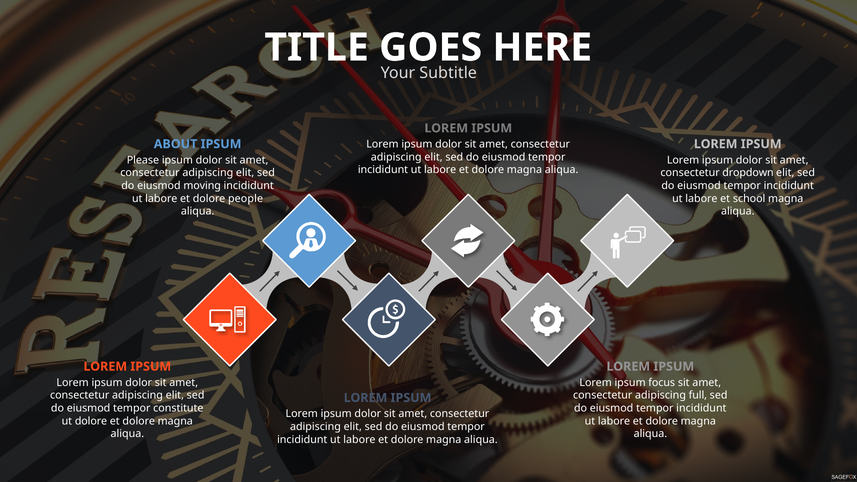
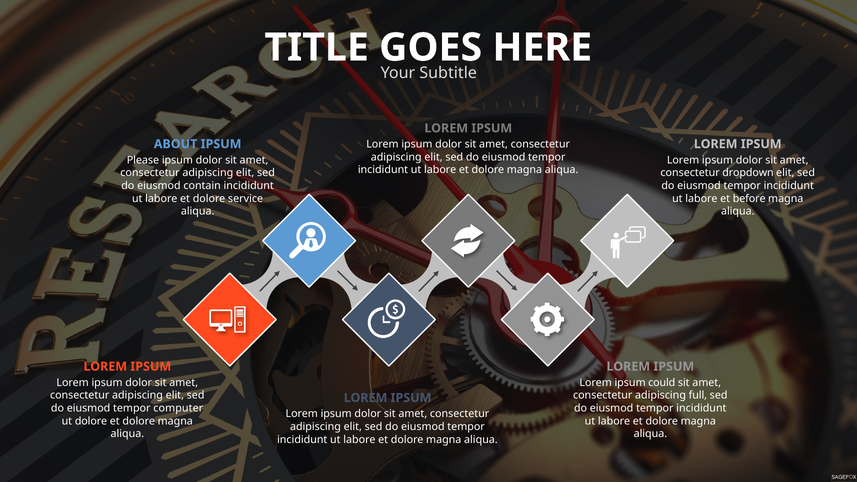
moving: moving -> contain
people: people -> service
school: school -> before
focus: focus -> could
constitute: constitute -> computer
